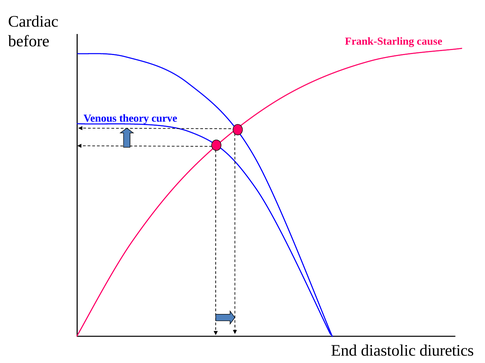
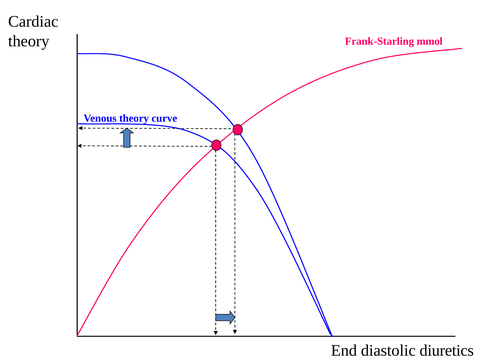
before at (29, 41): before -> theory
cause: cause -> mmol
